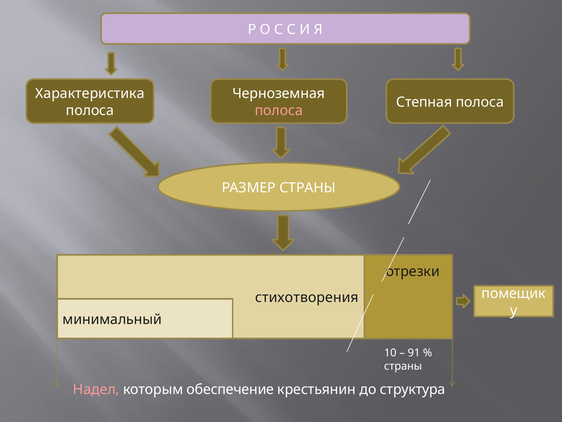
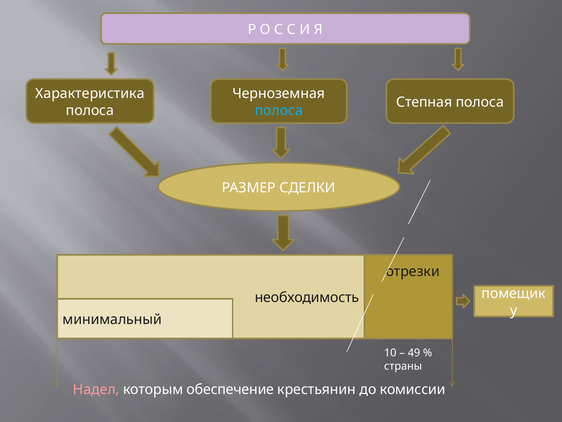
полоса at (279, 110) colour: pink -> light blue
РАЗМЕР СТРАНЫ: СТРАНЫ -> СДЕЛКИ
стихотворения: стихотворения -> необходимость
91: 91 -> 49
структура: структура -> комиссии
